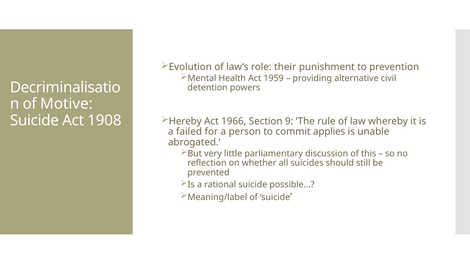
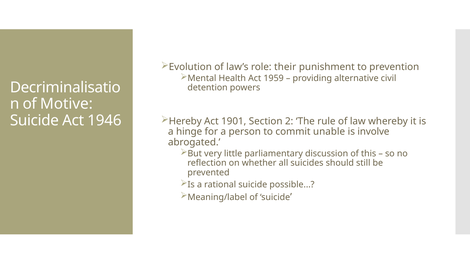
1908: 1908 -> 1946
1966: 1966 -> 1901
9: 9 -> 2
failed: failed -> hinge
applies: applies -> unable
unable: unable -> involve
